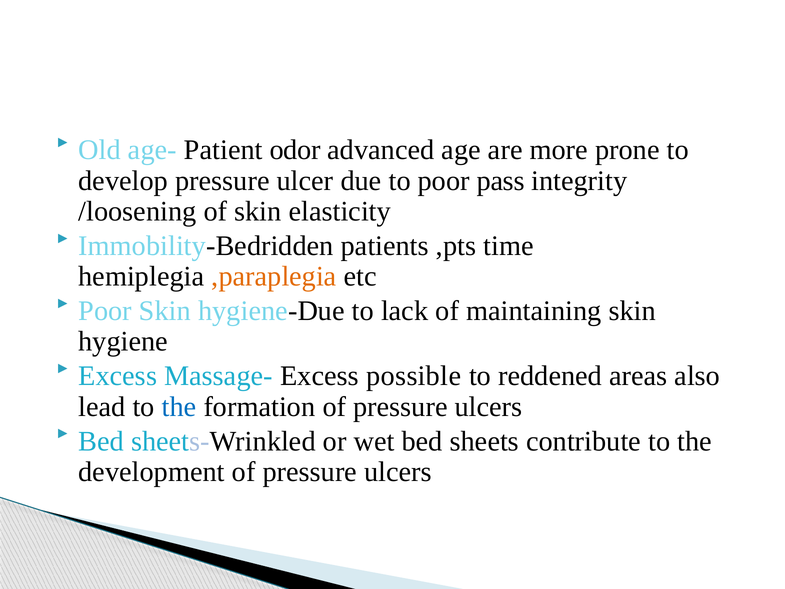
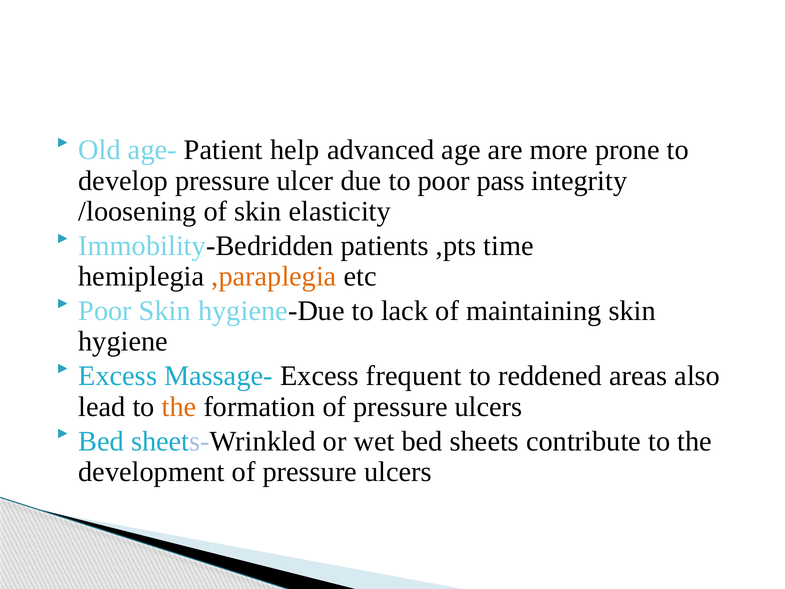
odor: odor -> help
possible: possible -> frequent
the at (179, 406) colour: blue -> orange
